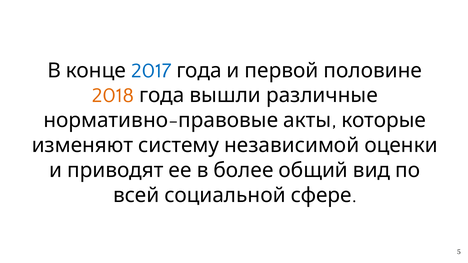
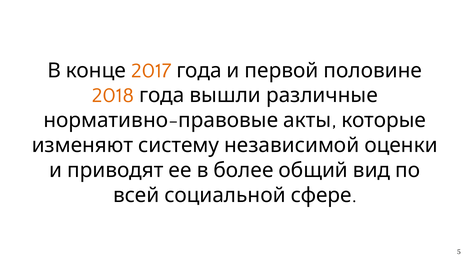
2017 colour: blue -> orange
